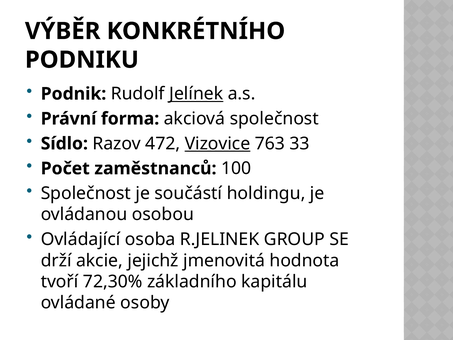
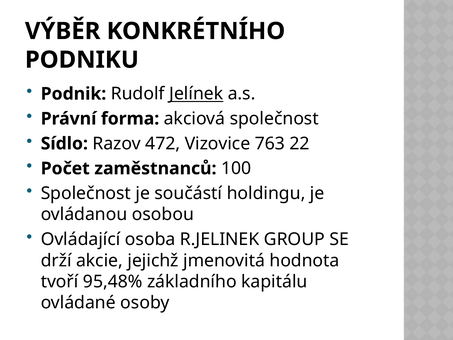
Vizovice underline: present -> none
33: 33 -> 22
72,30%: 72,30% -> 95,48%
